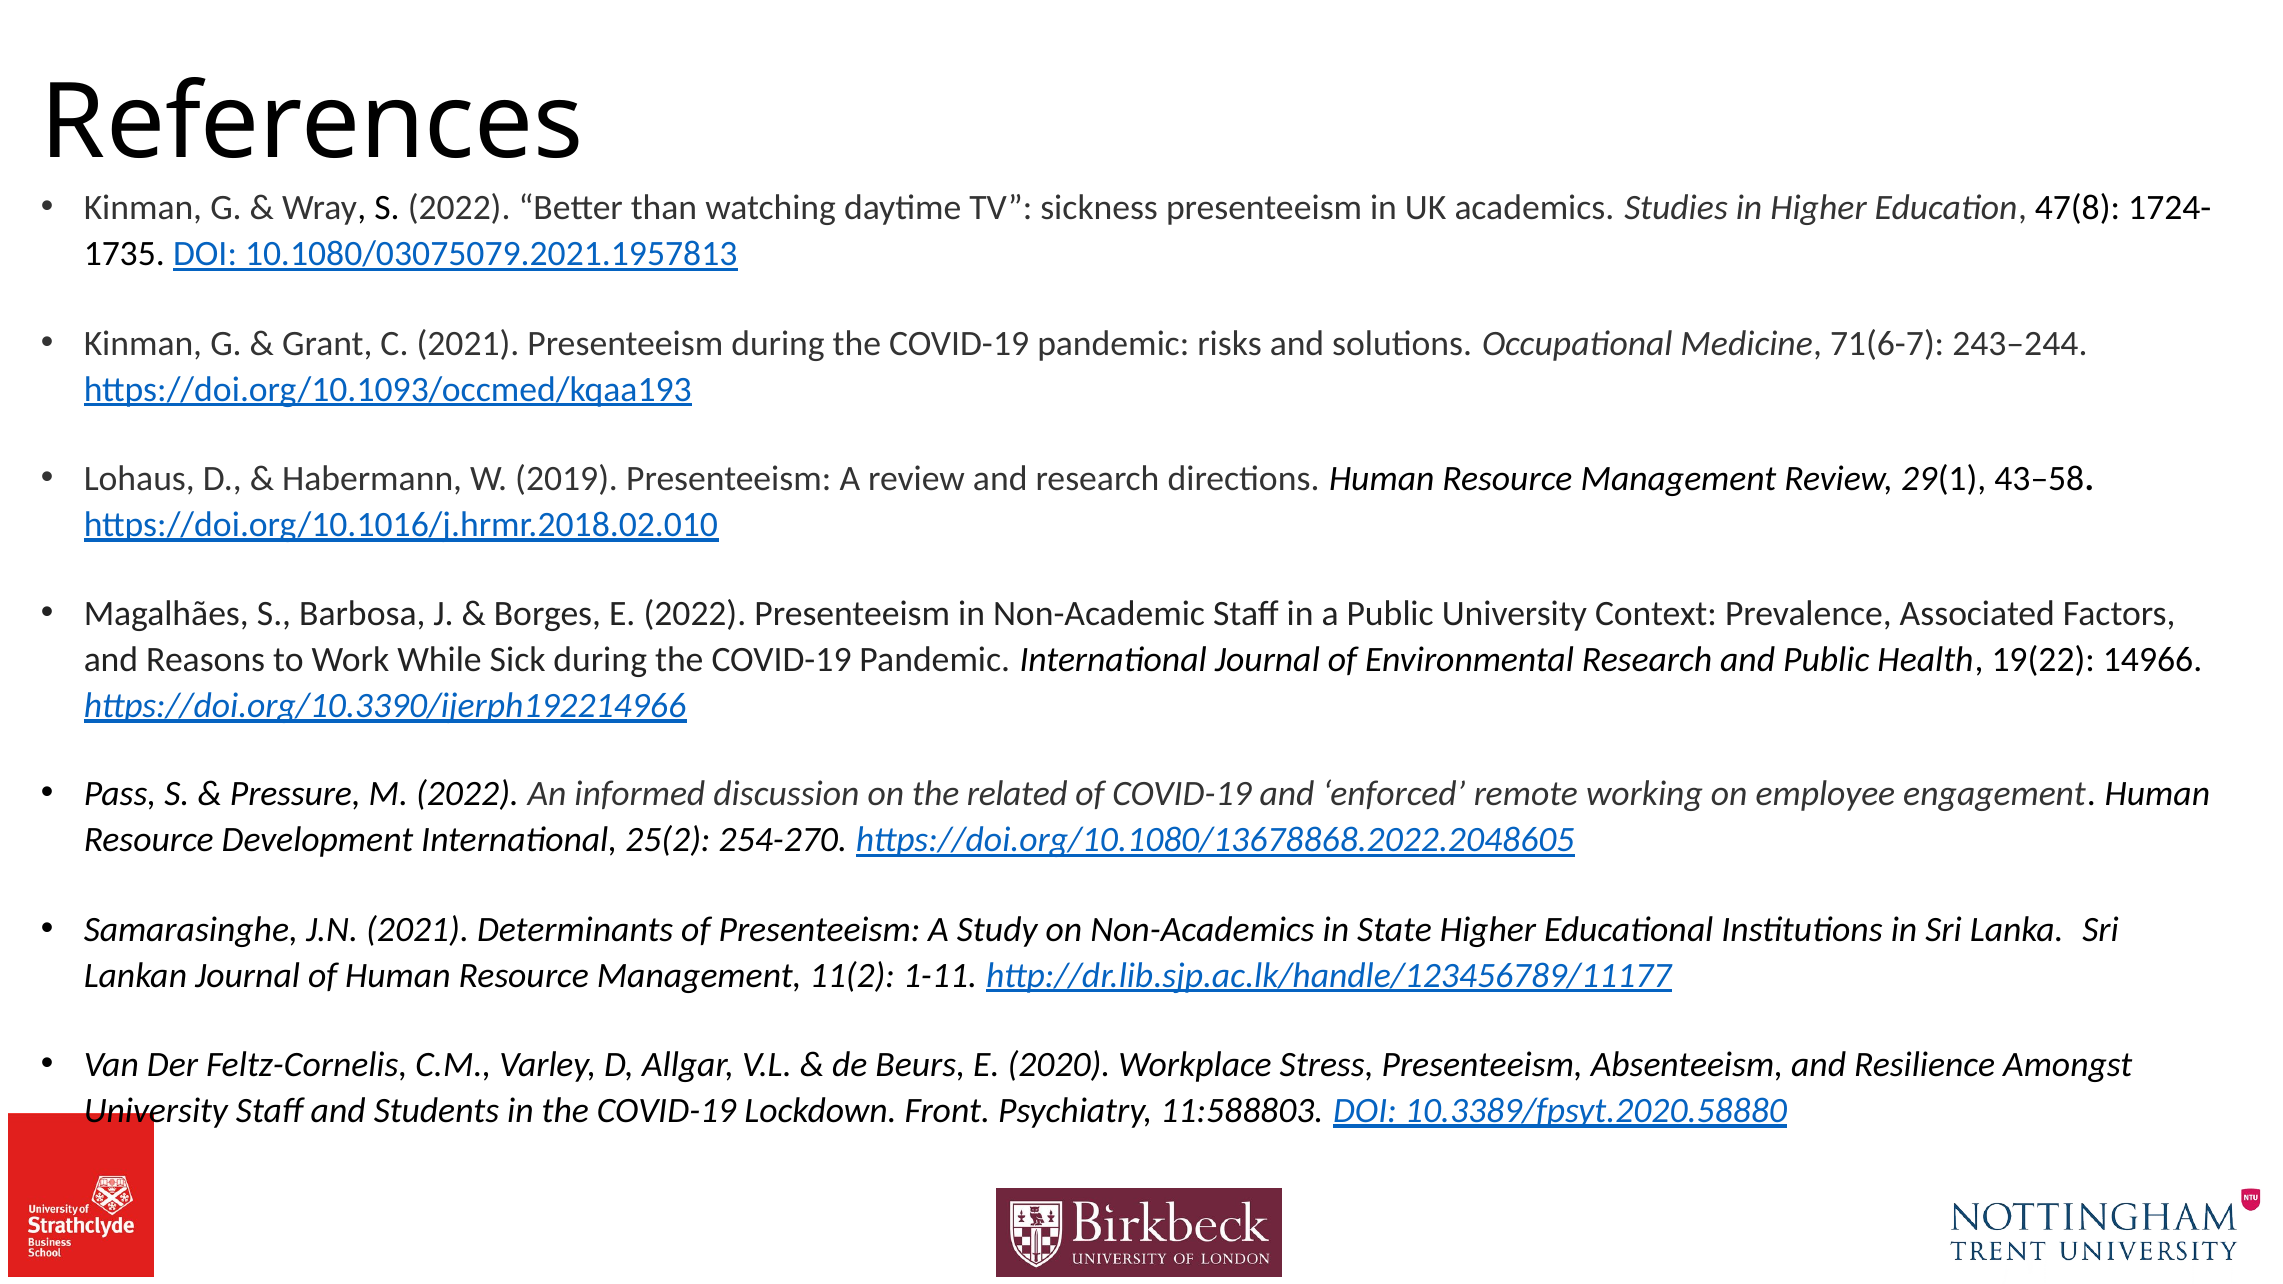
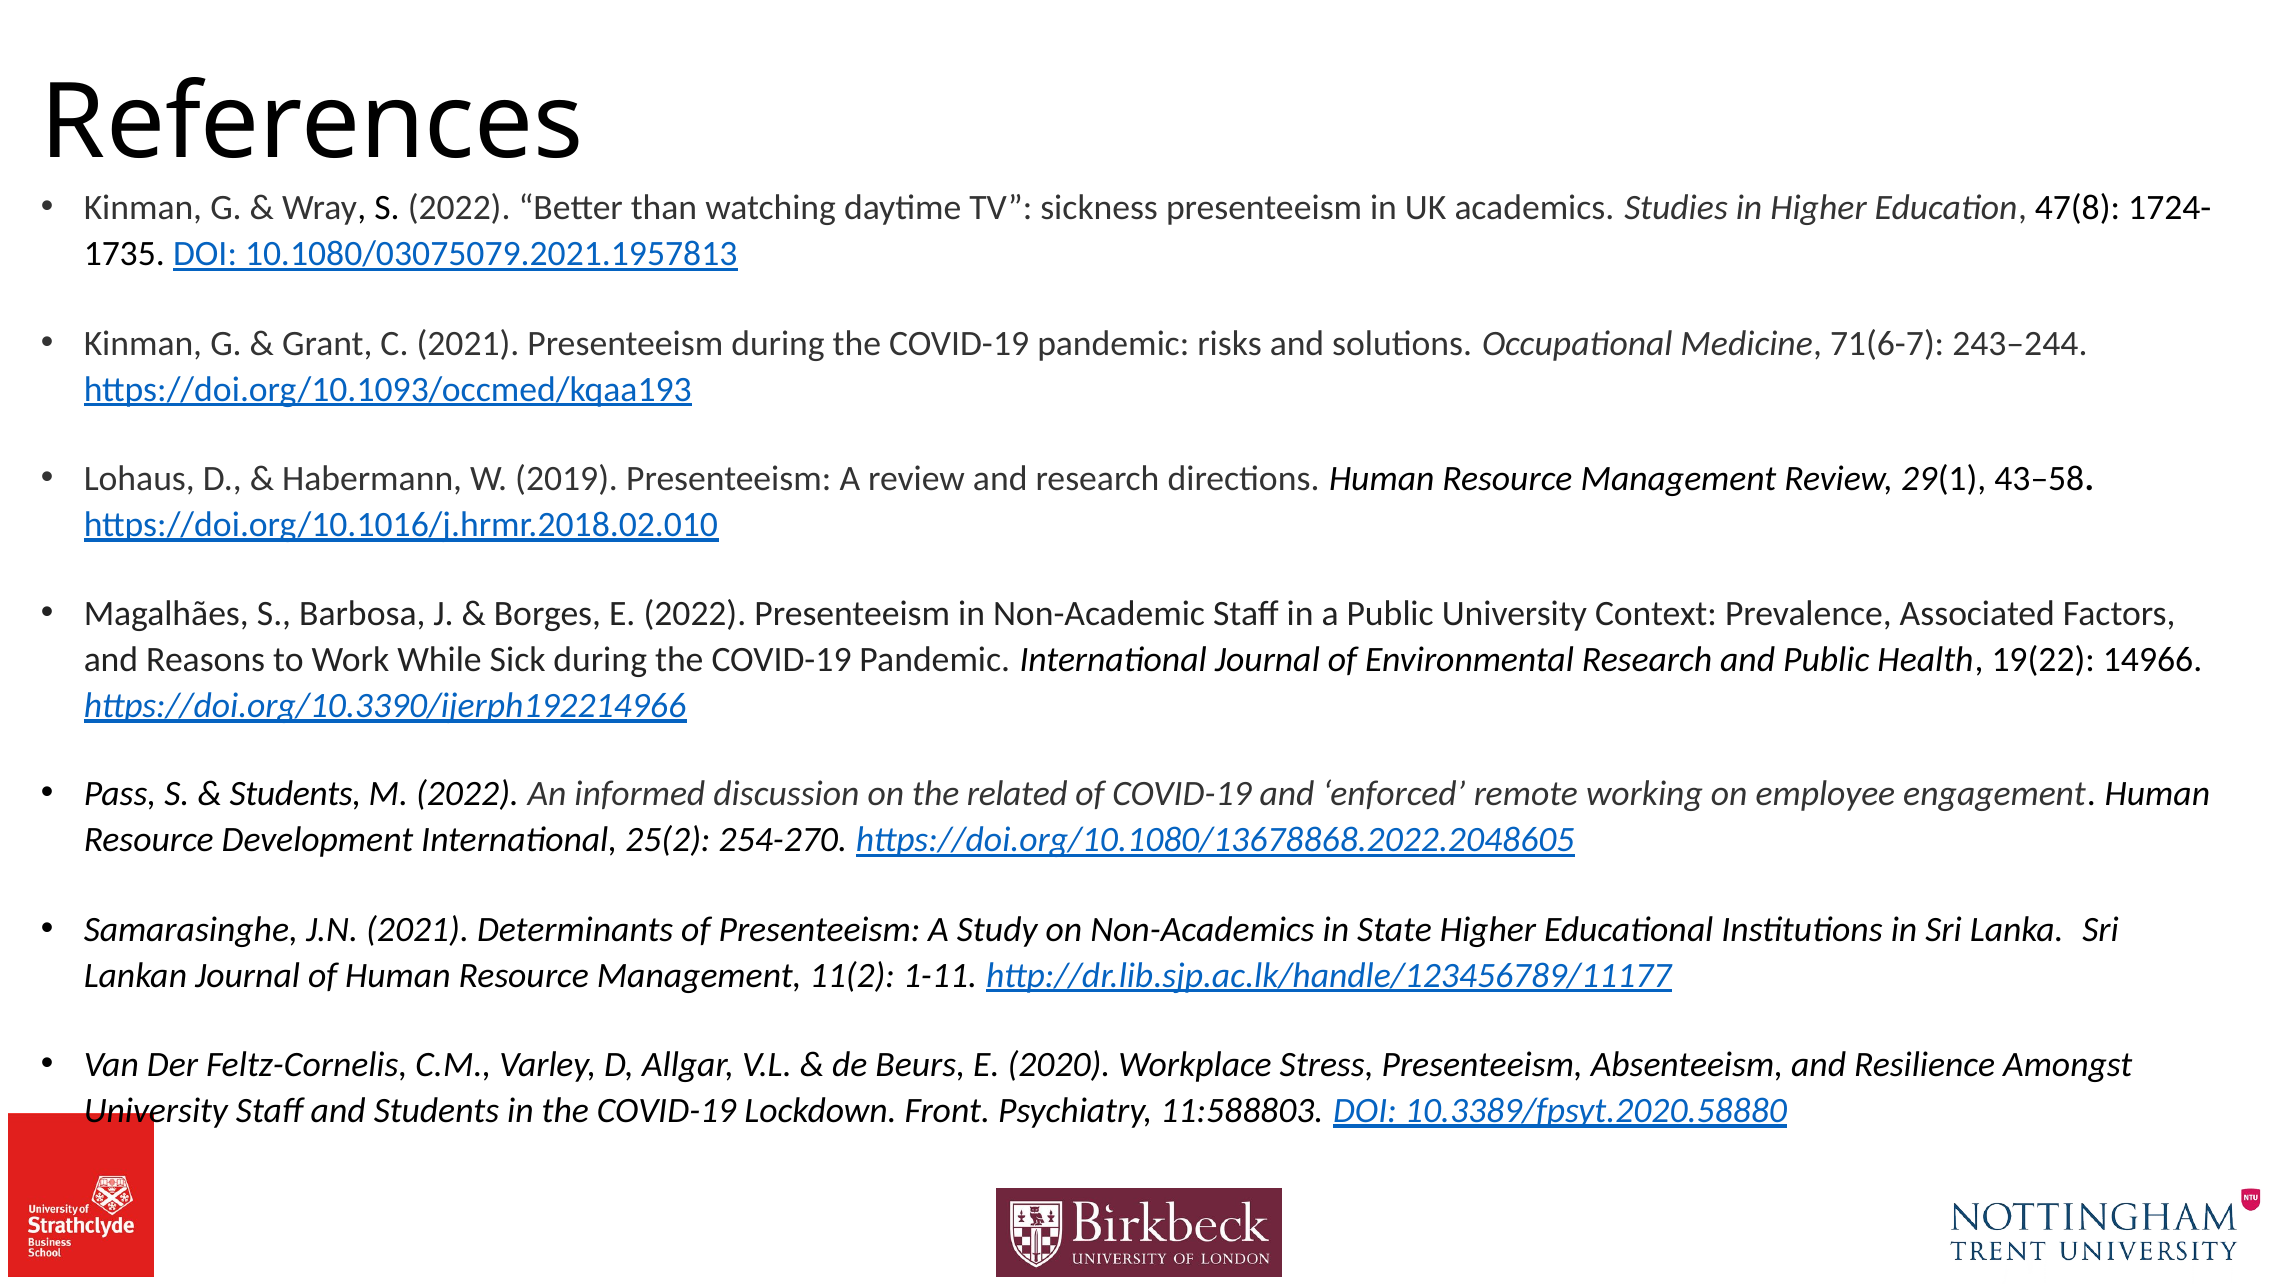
Pressure at (295, 794): Pressure -> Students
